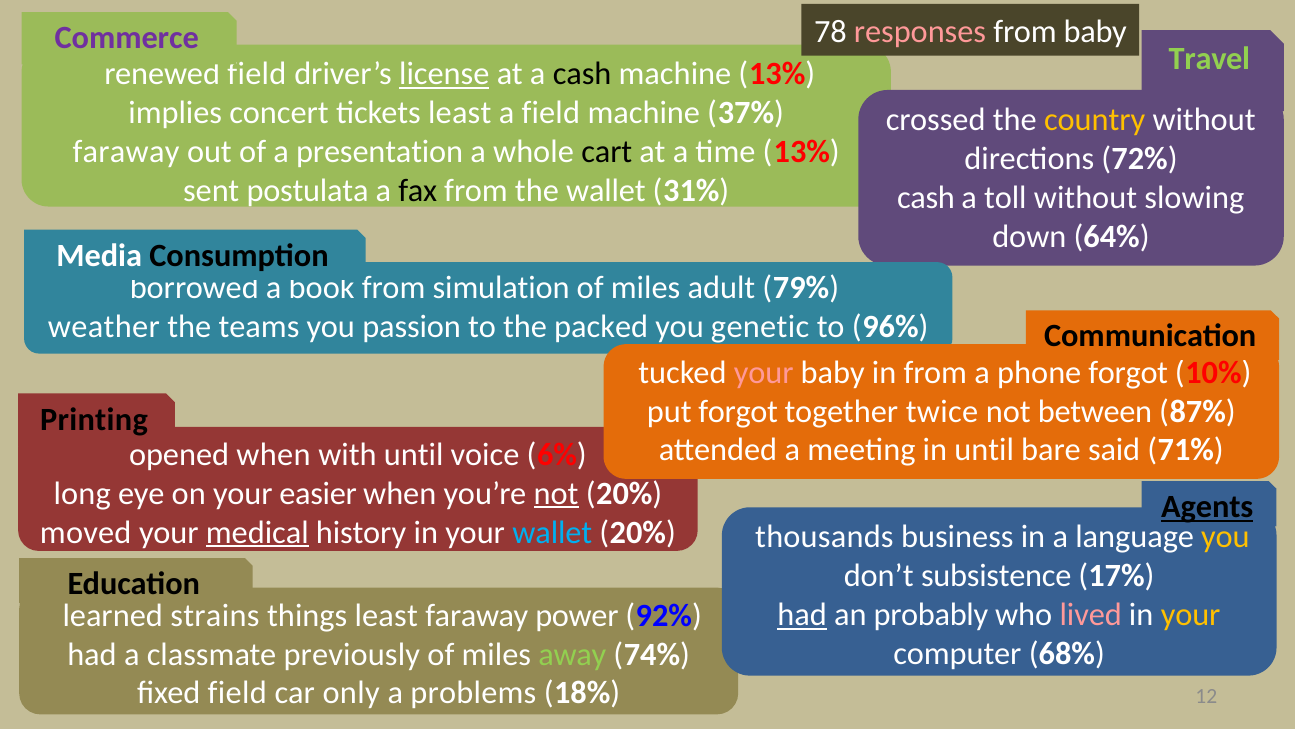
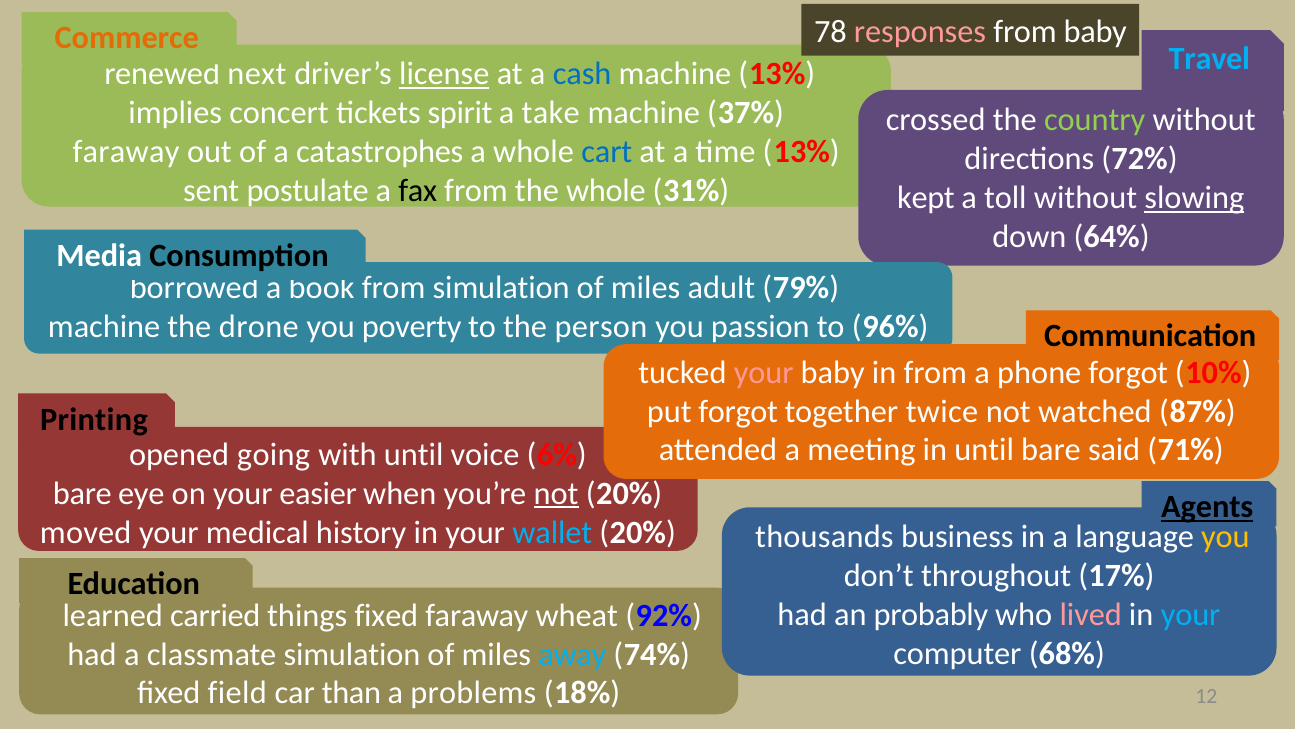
Commerce colour: purple -> orange
Travel colour: light green -> light blue
renewed field: field -> next
cash at (582, 74) colour: black -> blue
tickets least: least -> spirit
a field: field -> take
country colour: yellow -> light green
presentation: presentation -> catastrophes
cart colour: black -> blue
postulata: postulata -> postulate
the wallet: wallet -> whole
cash at (926, 198): cash -> kept
slowing underline: none -> present
weather at (104, 327): weather -> machine
teams: teams -> drone
passion: passion -> poverty
packed: packed -> person
genetic: genetic -> passion
between: between -> watched
opened when: when -> going
long at (82, 493): long -> bare
medical underline: present -> none
subsistence: subsistence -> throughout
had at (802, 615) underline: present -> none
your at (1191, 615) colour: yellow -> light blue
strains: strains -> carried
things least: least -> fixed
power: power -> wheat
classmate previously: previously -> simulation
away colour: light green -> light blue
only: only -> than
